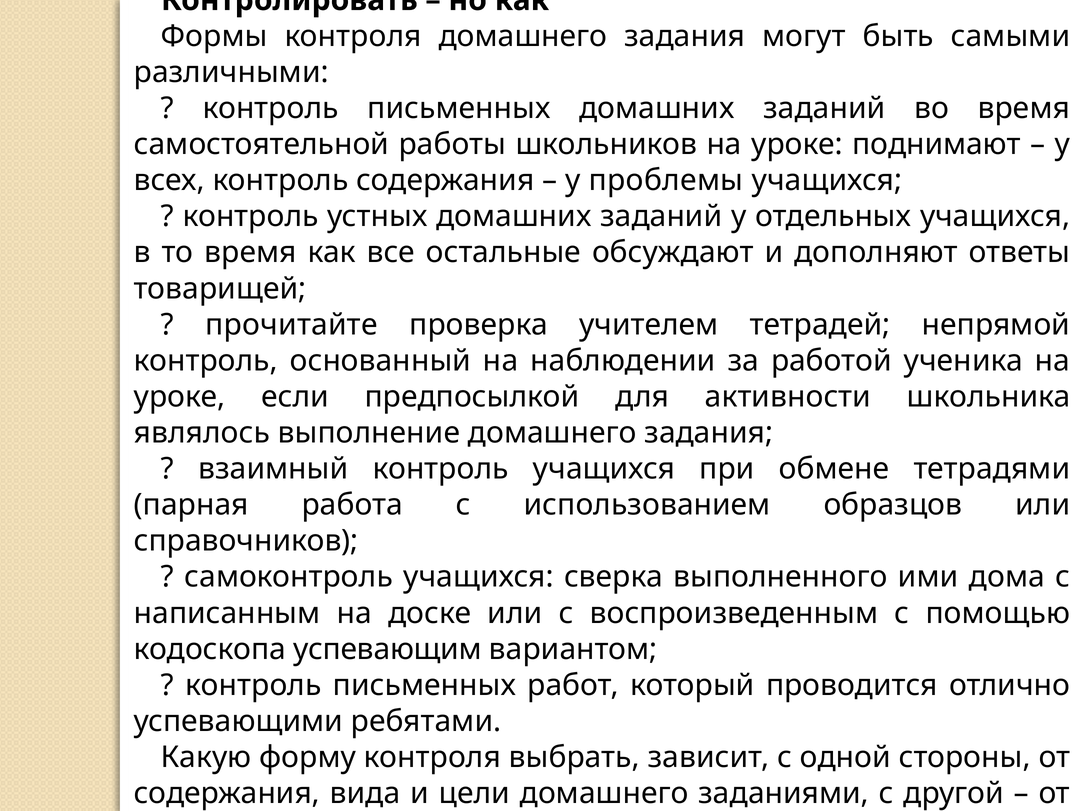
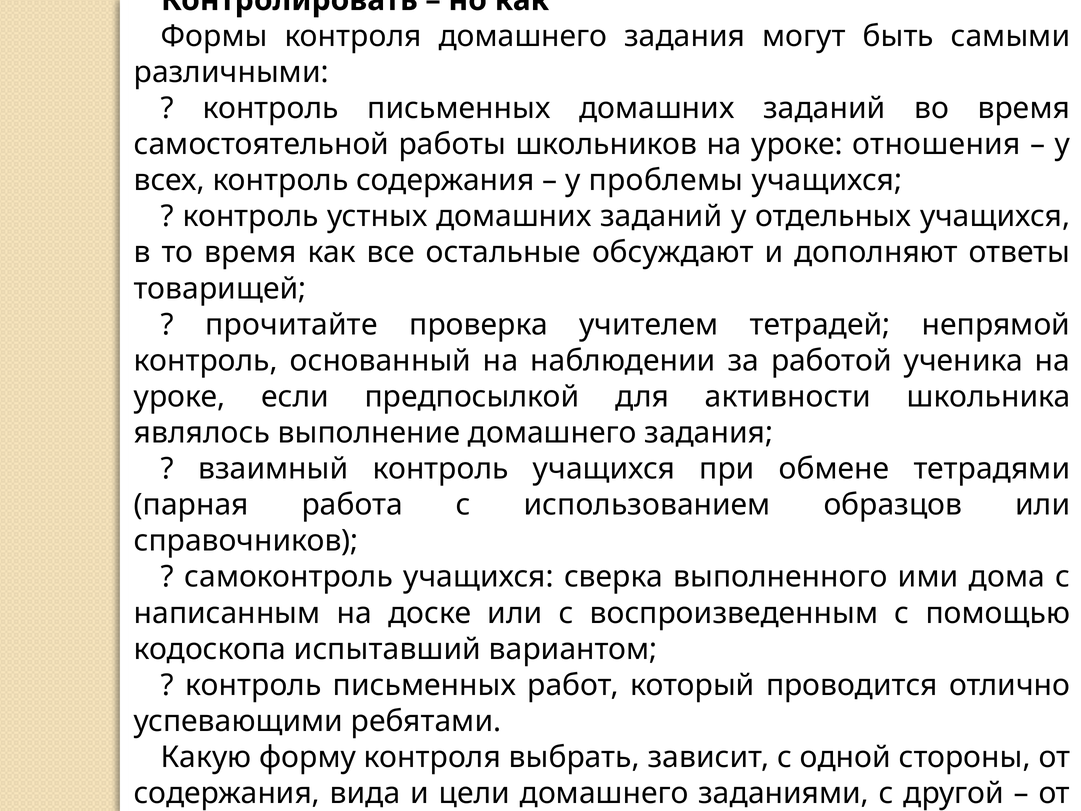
уроке поднимают: поднимают -> отношения
успевающим: успевающим -> испытавший
